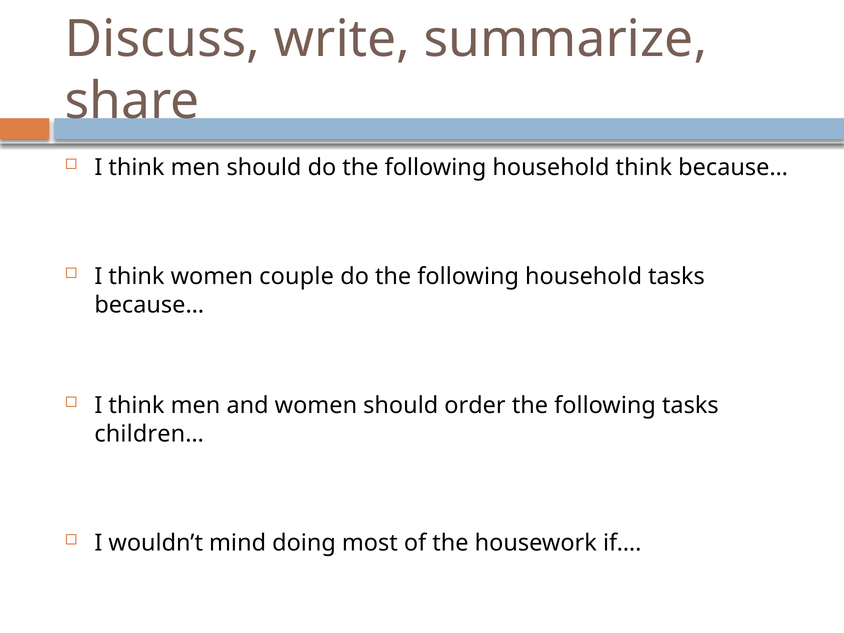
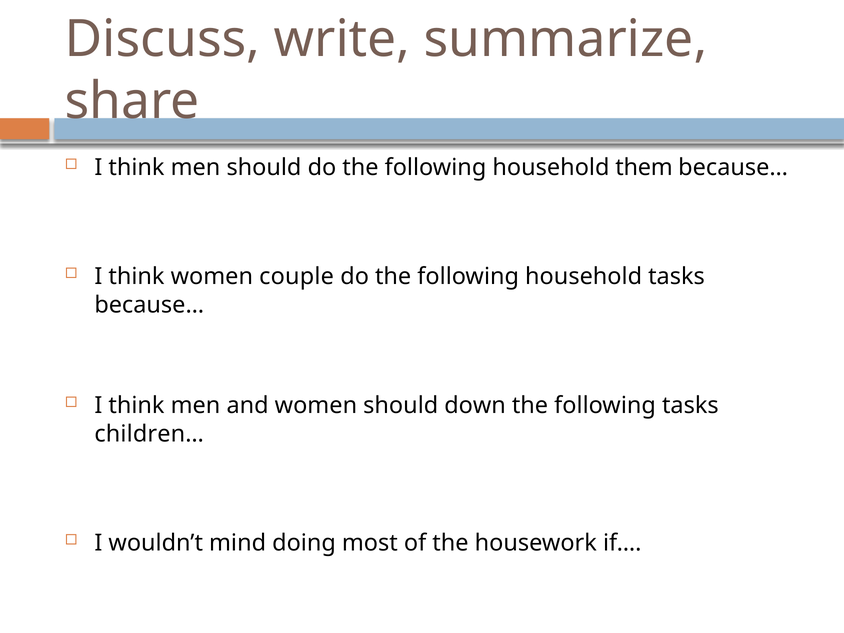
household think: think -> them
order: order -> down
